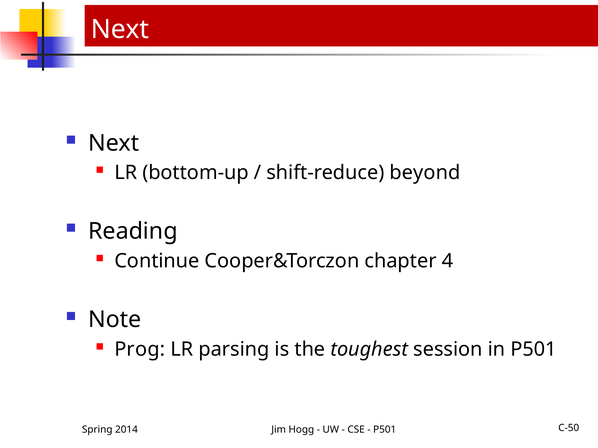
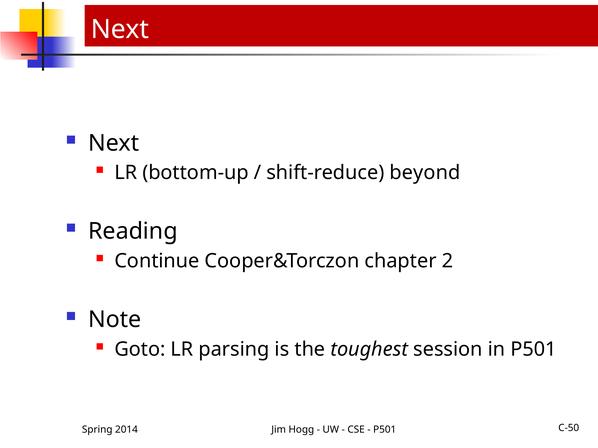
4: 4 -> 2
Prog: Prog -> Goto
